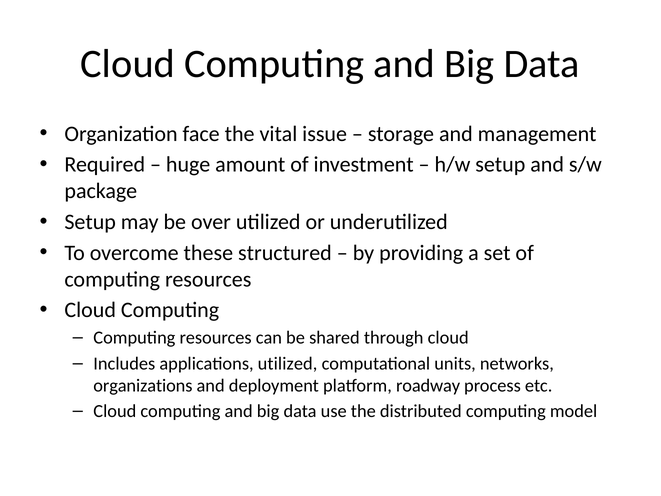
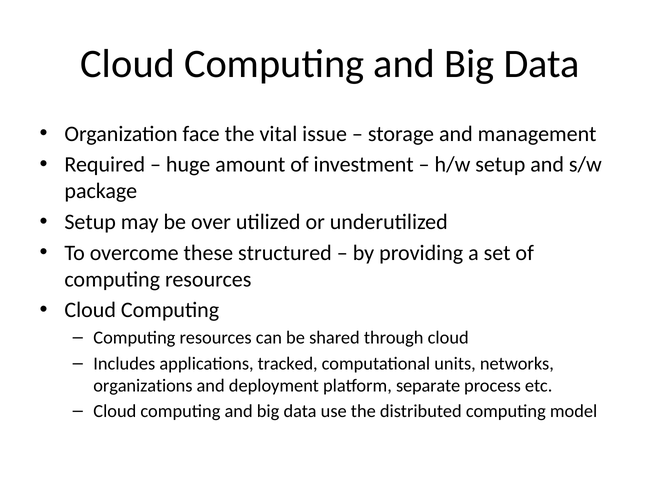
applications utilized: utilized -> tracked
roadway: roadway -> separate
